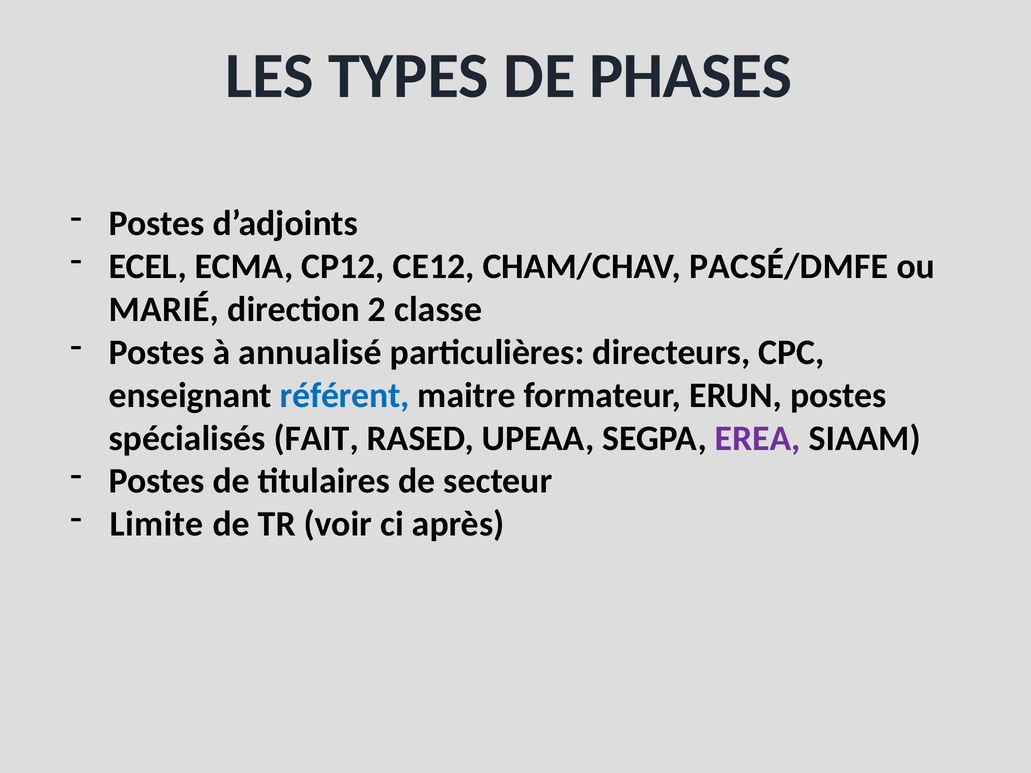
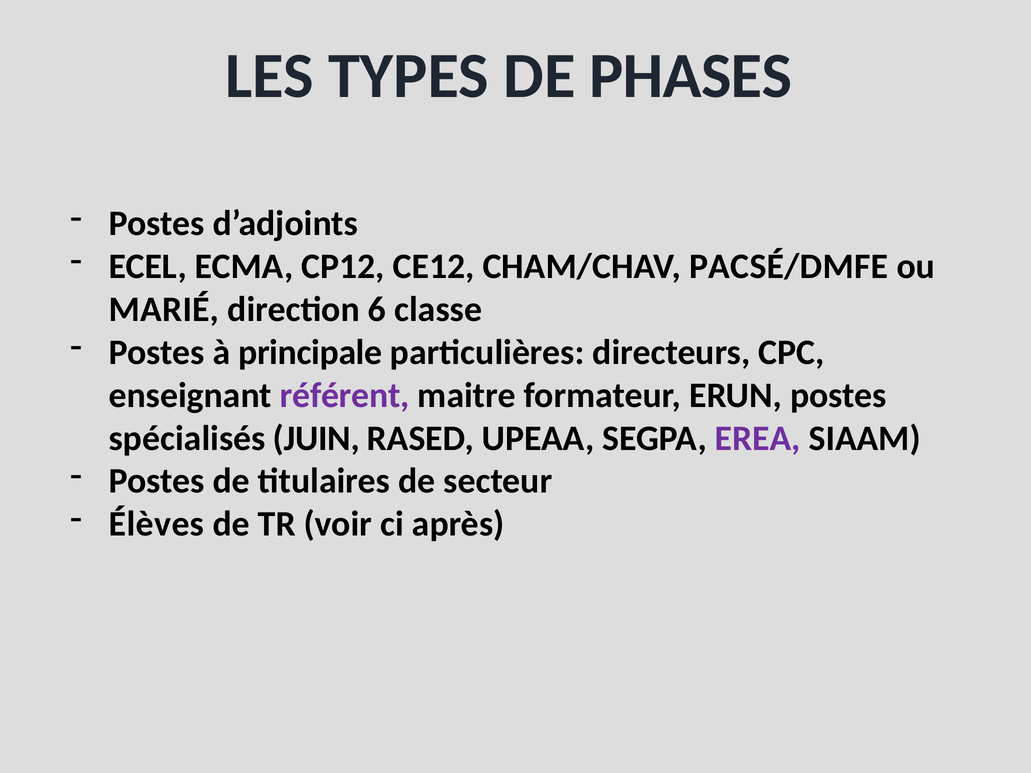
2: 2 -> 6
annualisé: annualisé -> principale
référent colour: blue -> purple
FAIT: FAIT -> JUIN
Limite: Limite -> Élèves
